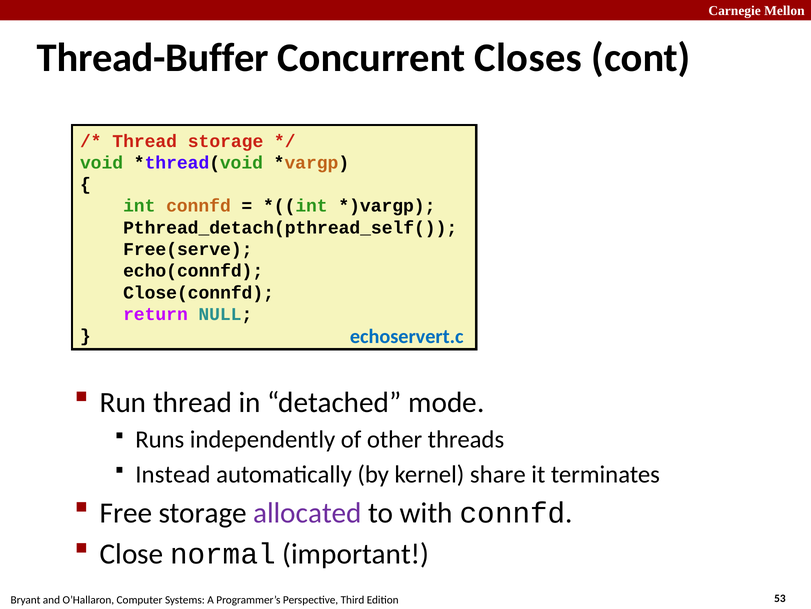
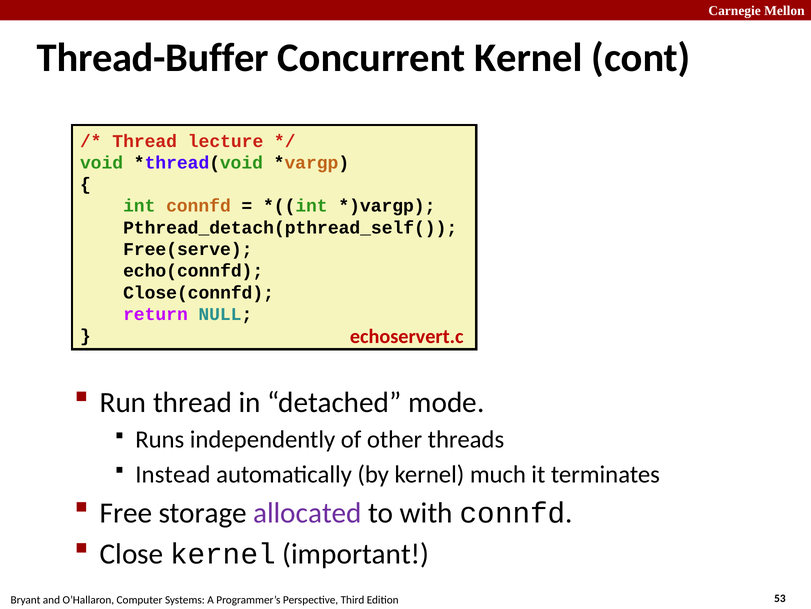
Concurrent Closes: Closes -> Kernel
Thread storage: storage -> lecture
echoservert.c colour: blue -> red
share: share -> much
Close normal: normal -> kernel
